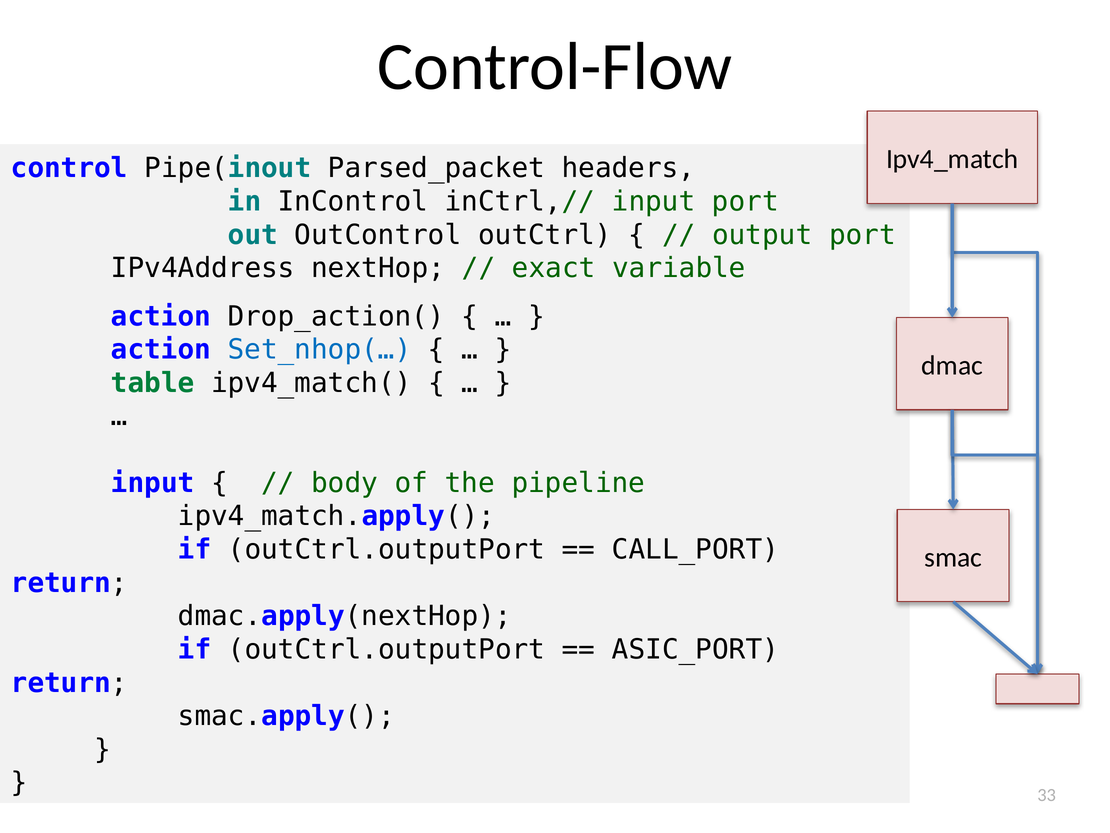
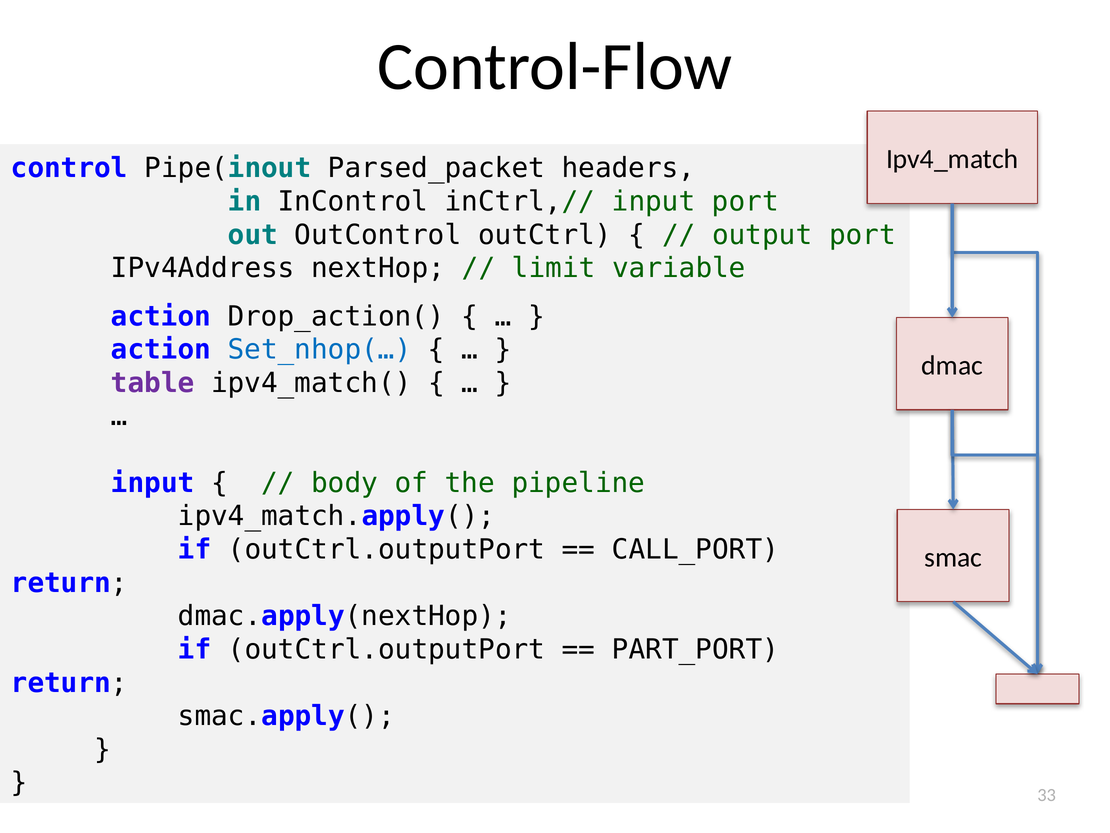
exact: exact -> limit
table colour: green -> purple
ASIC_PORT: ASIC_PORT -> PART_PORT
